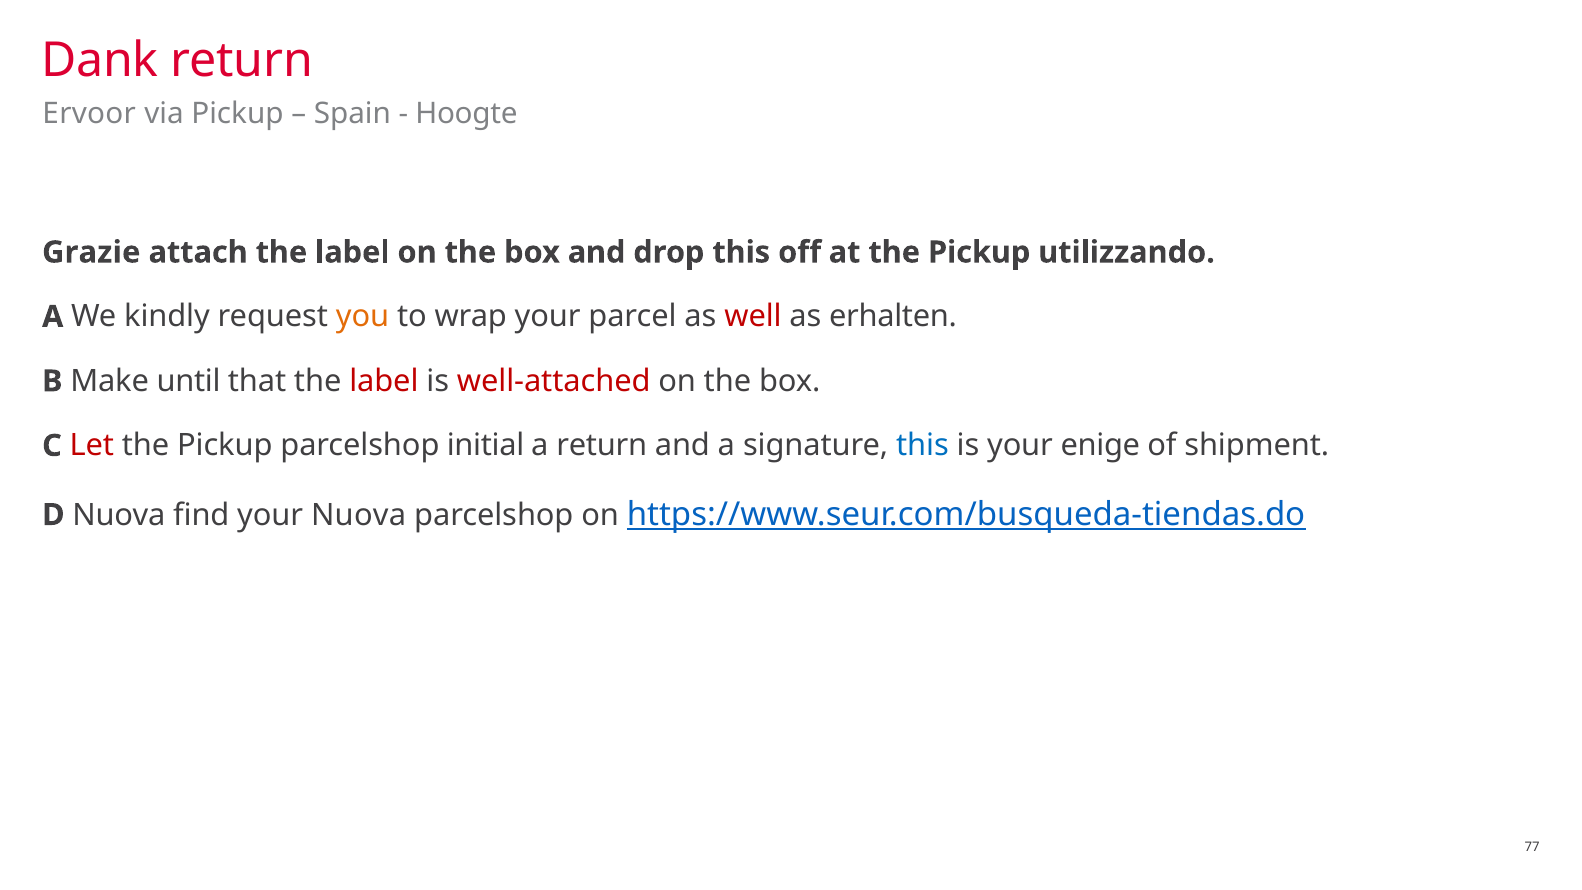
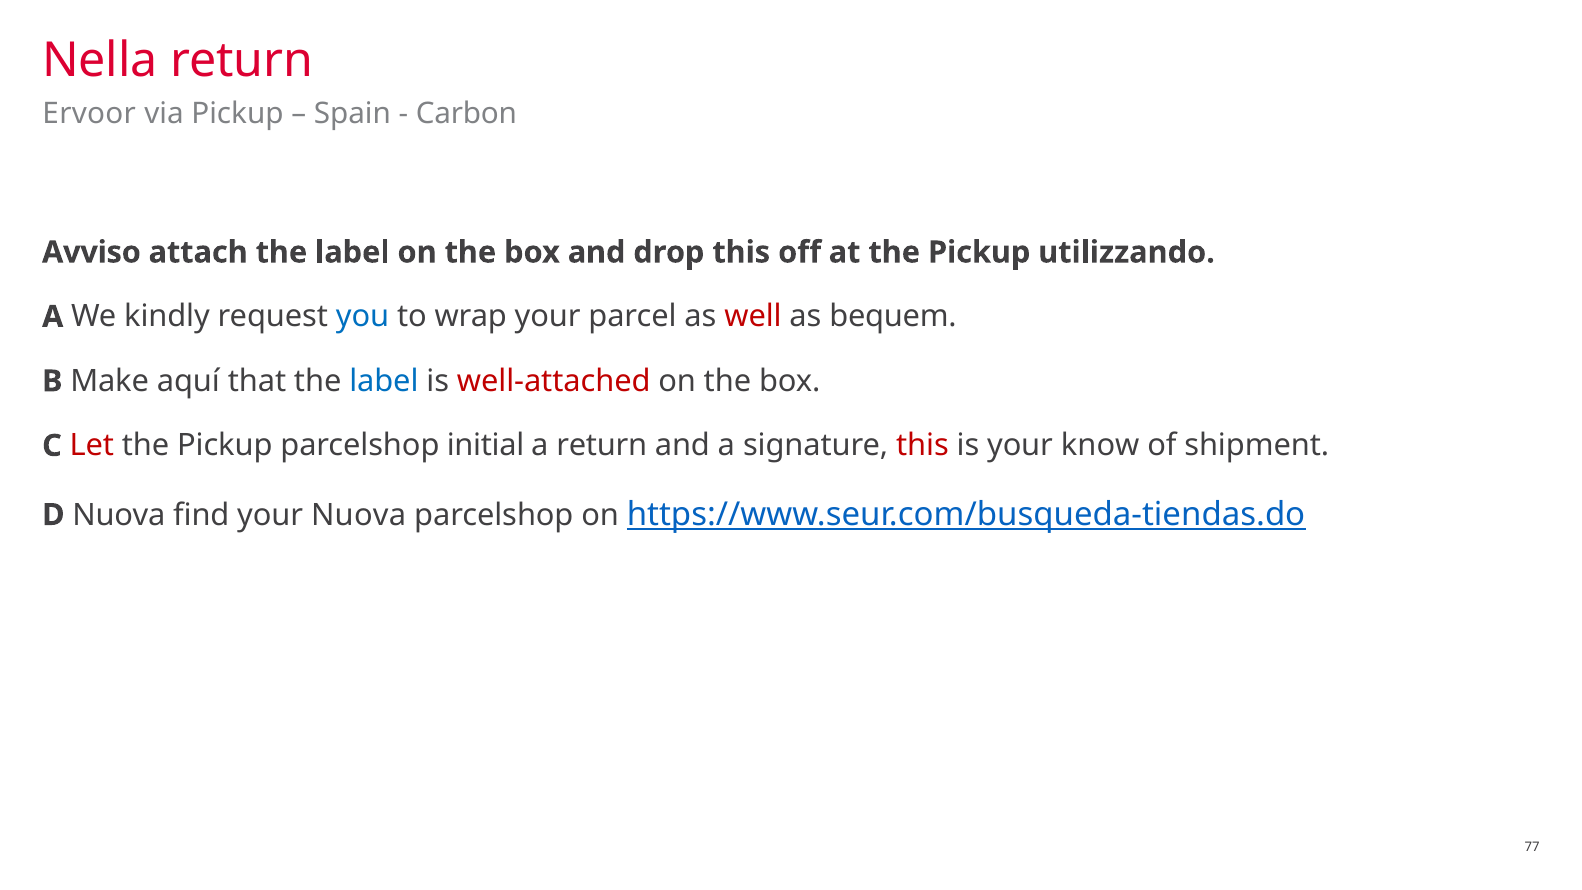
Dank: Dank -> Nella
Hoogte: Hoogte -> Carbon
Grazie: Grazie -> Avviso
you colour: orange -> blue
erhalten: erhalten -> bequem
until: until -> aquí
label at (384, 381) colour: red -> blue
this at (922, 446) colour: blue -> red
enige: enige -> know
